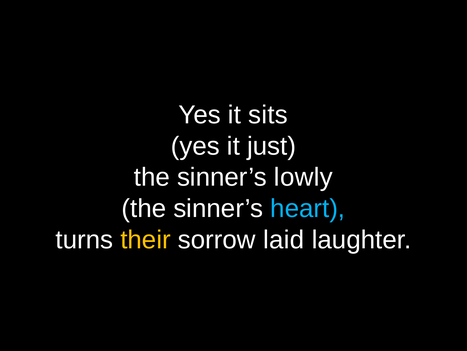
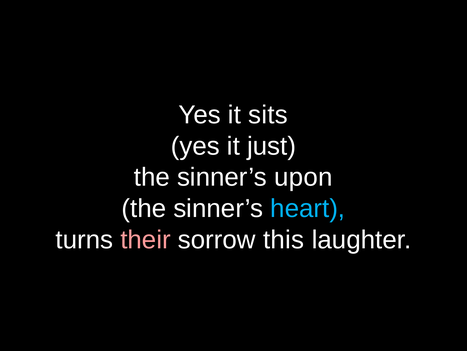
lowly: lowly -> upon
their colour: yellow -> pink
laid: laid -> this
